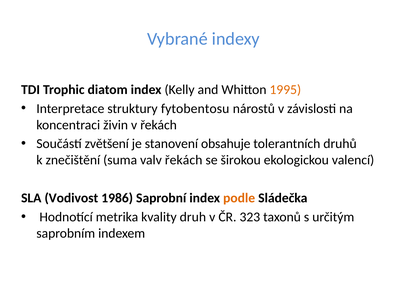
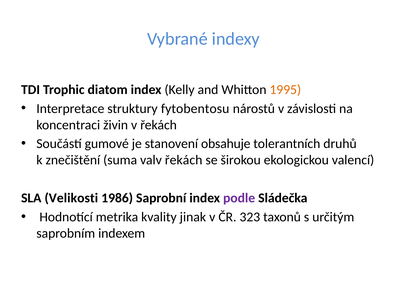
zvětšení: zvětšení -> gumové
Vodivost: Vodivost -> Velikosti
podle colour: orange -> purple
druh: druh -> jinak
